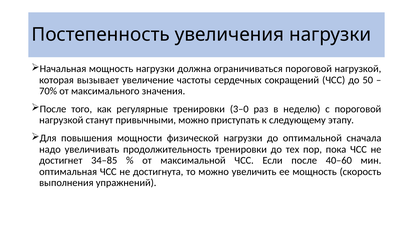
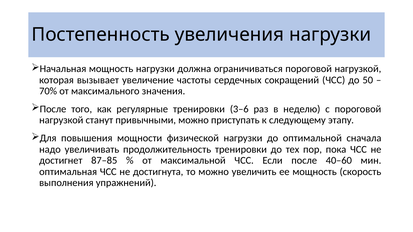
3–0: 3–0 -> 3–6
34–85: 34–85 -> 87–85
